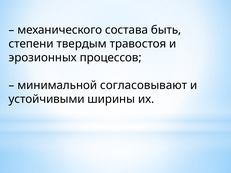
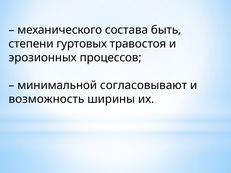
твердым: твердым -> гуртовых
устойчивыми: устойчивыми -> возможность
